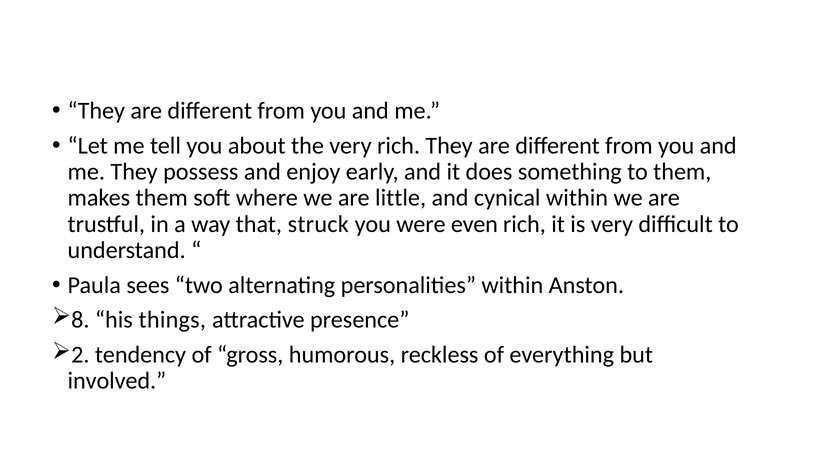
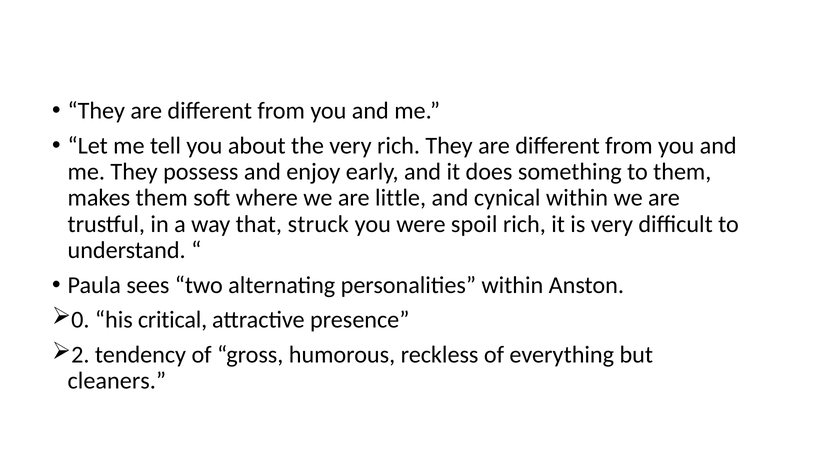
even: even -> spoil
8: 8 -> 0
things: things -> critical
involved: involved -> cleaners
